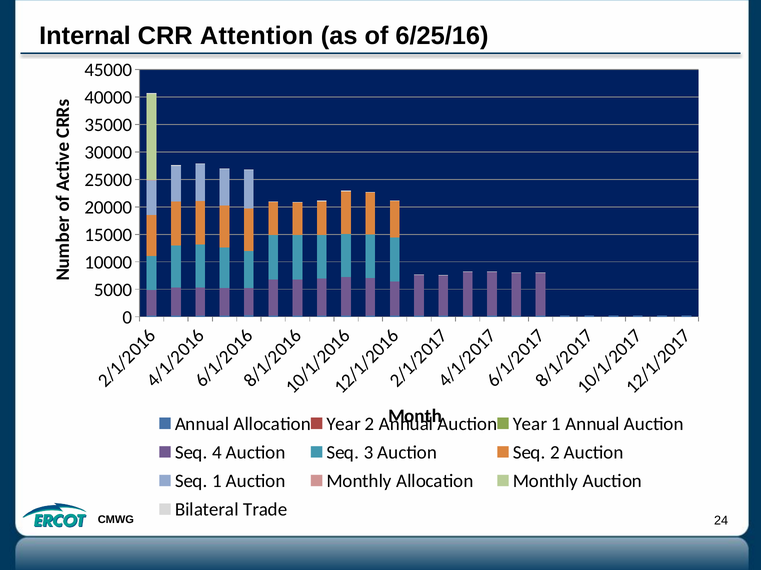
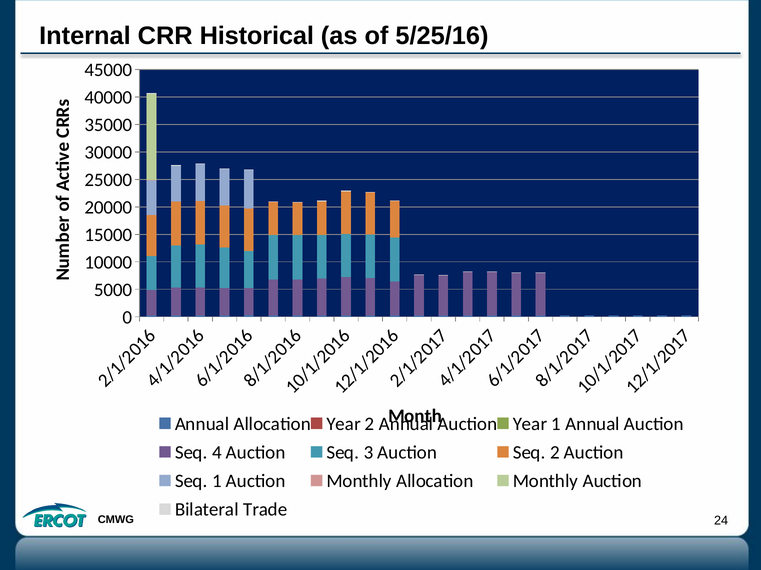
Attention: Attention -> Historical
6/25/16: 6/25/16 -> 5/25/16
